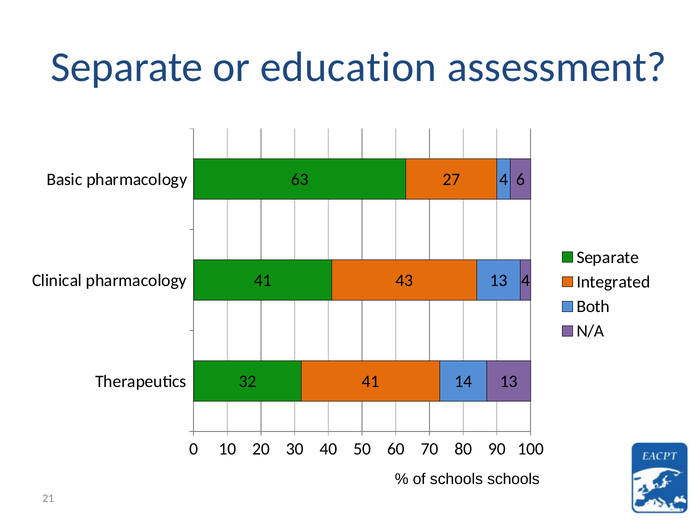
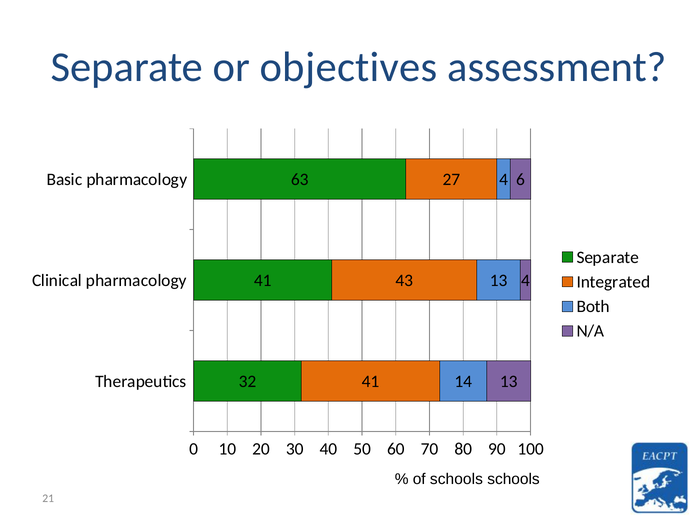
education: education -> objectives
